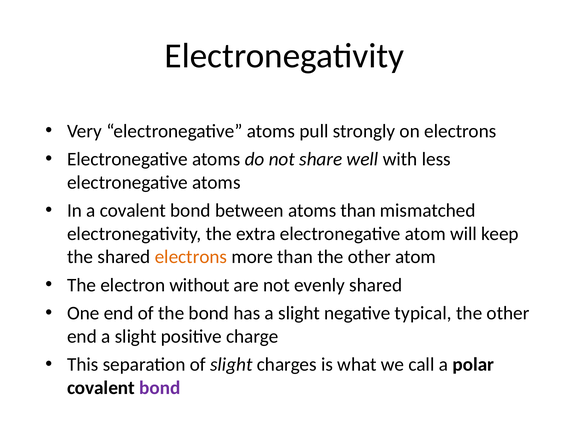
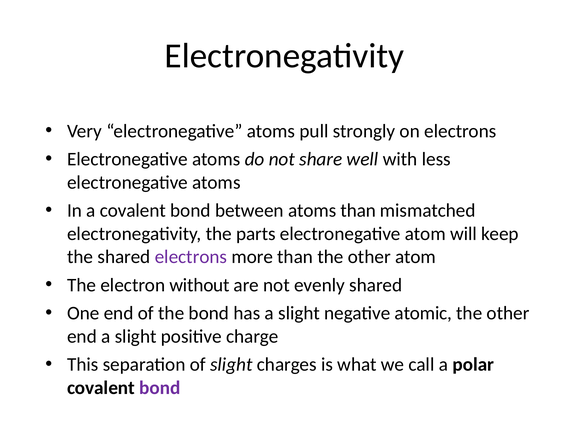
extra: extra -> parts
electrons at (191, 257) colour: orange -> purple
typical: typical -> atomic
